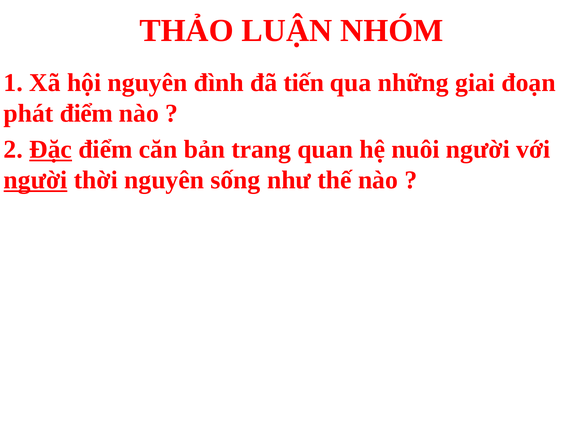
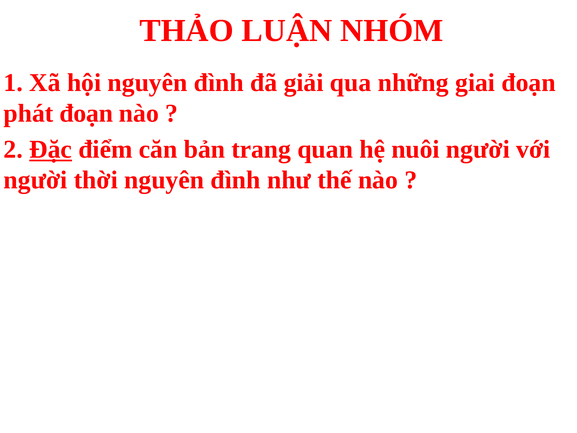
tiến: tiến -> giải
phát điểm: điểm -> đoạn
người at (35, 180) underline: present -> none
thời nguyên sống: sống -> đình
